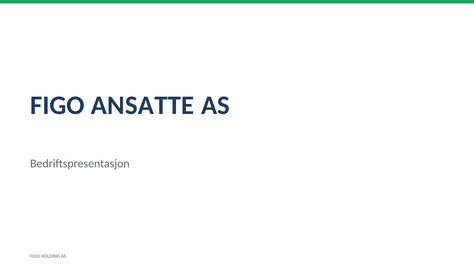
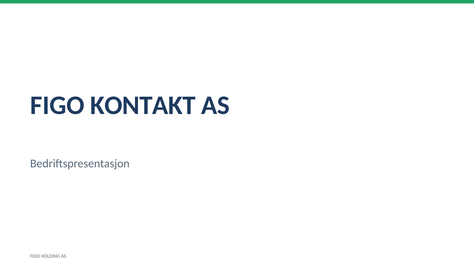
ANSATTE: ANSATTE -> KONTAKT
